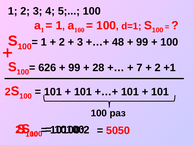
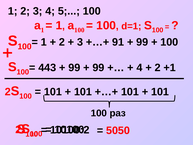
48: 48 -> 91
626: 626 -> 443
28 at (98, 68): 28 -> 99
7 at (140, 68): 7 -> 4
